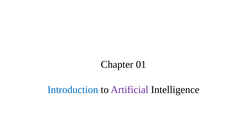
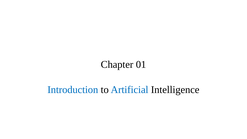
Artificial colour: purple -> blue
